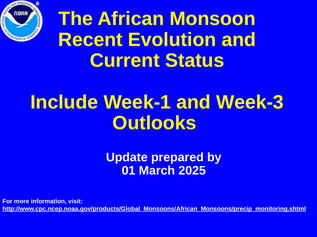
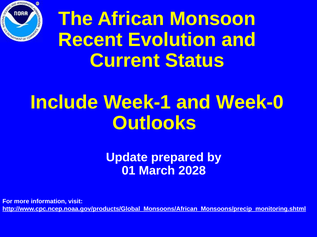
Week-3: Week-3 -> Week-0
2025: 2025 -> 2028
